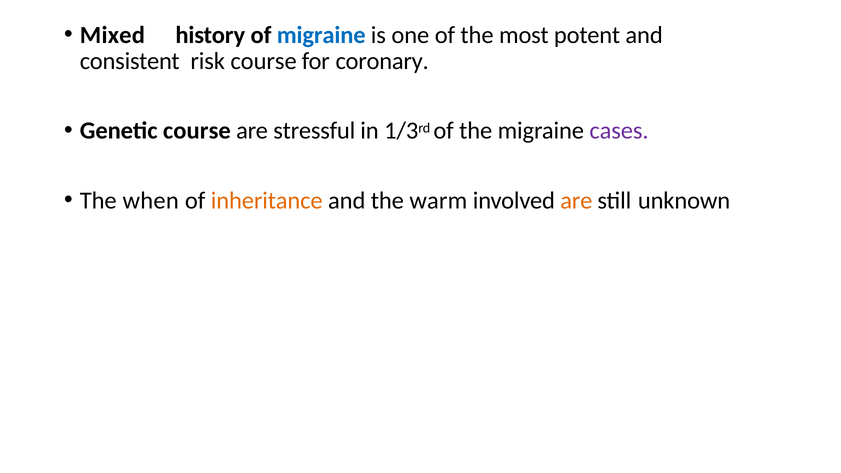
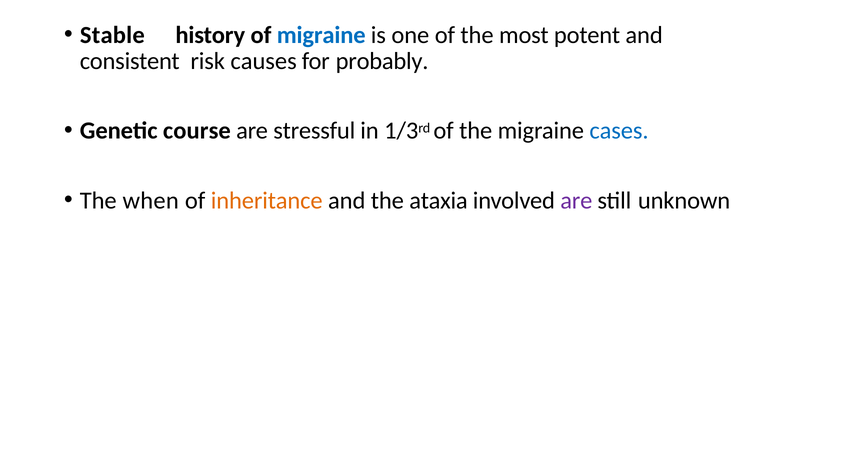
Mixed: Mixed -> Stable
risk course: course -> causes
coronary: coronary -> probably
cases colour: purple -> blue
warm: warm -> ataxia
are at (576, 201) colour: orange -> purple
